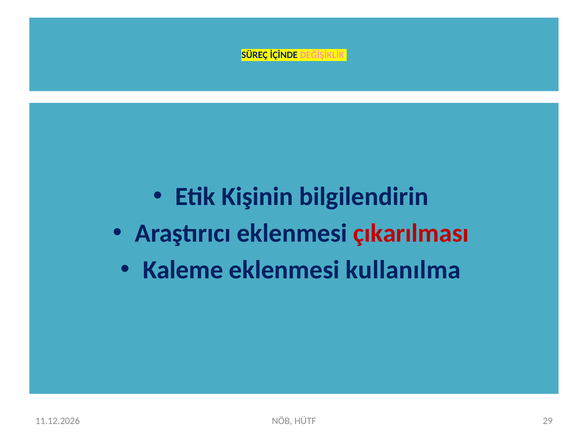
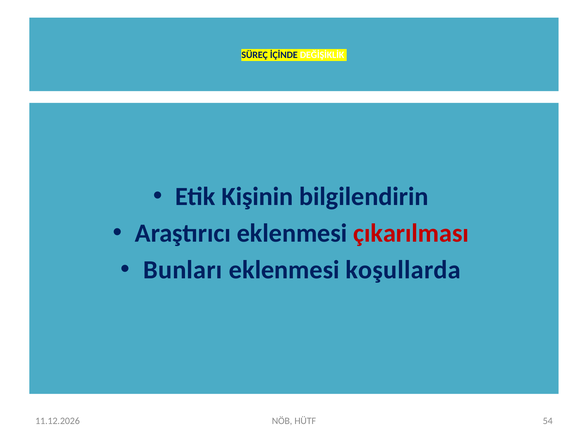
DEĞİŞİKLİK colour: pink -> white
Kaleme: Kaleme -> Bunları
kullanılma: kullanılma -> koşullarda
29: 29 -> 54
